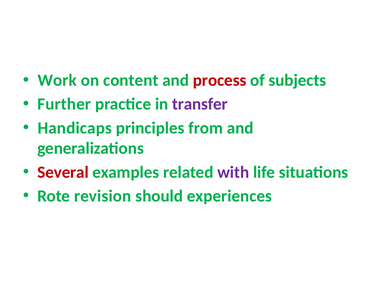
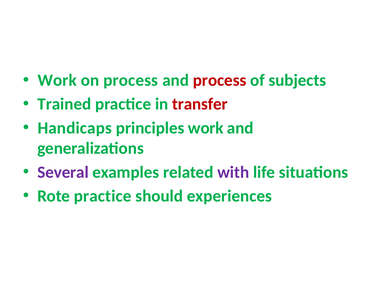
on content: content -> process
Further: Further -> Trained
transfer colour: purple -> red
principles from: from -> work
Several colour: red -> purple
Rote revision: revision -> practice
